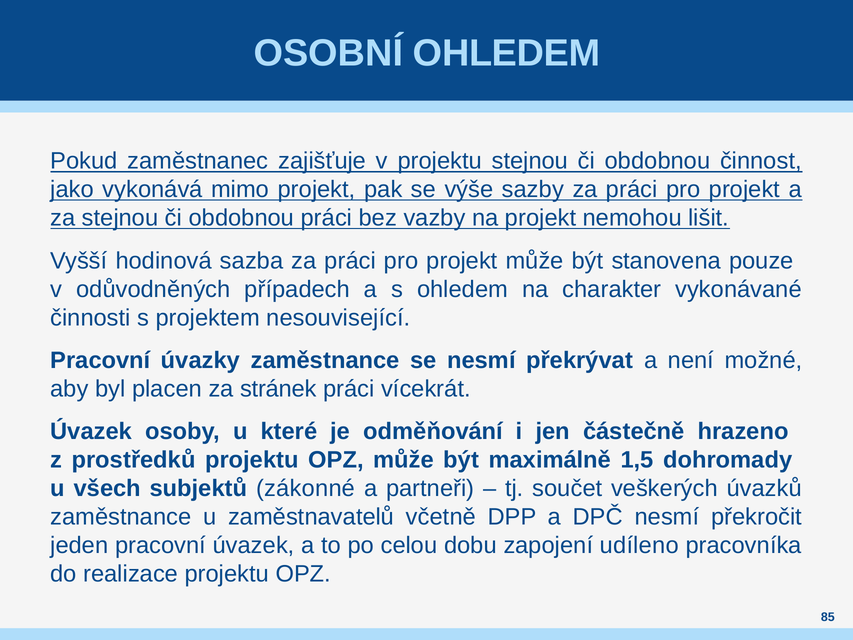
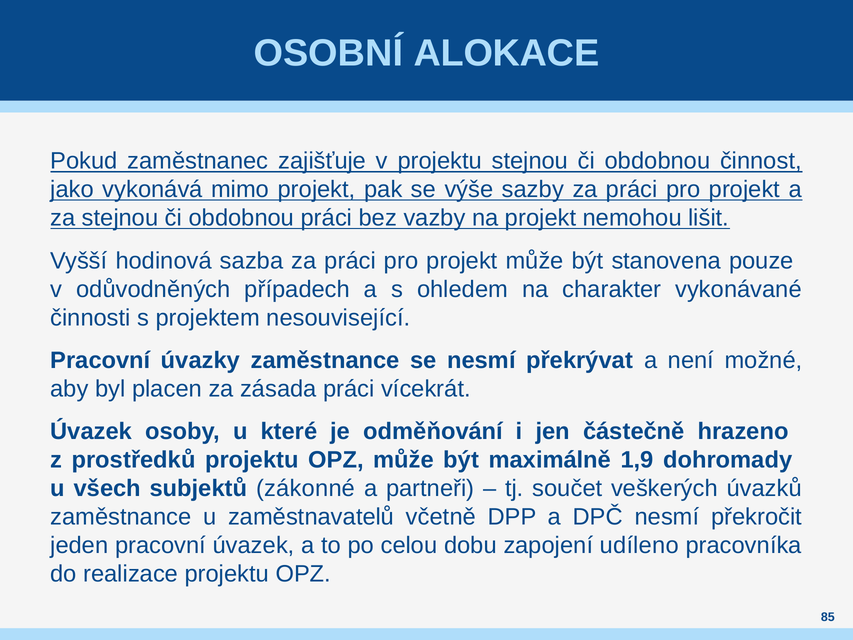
OSOBNÍ OHLEDEM: OHLEDEM -> ALOKACE
stránek: stránek -> zásada
1,5: 1,5 -> 1,9
